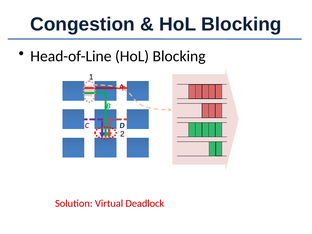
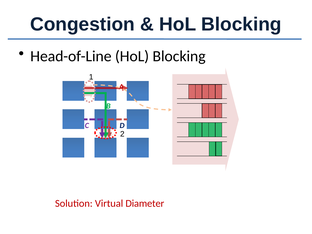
Deadlock: Deadlock -> Diameter
